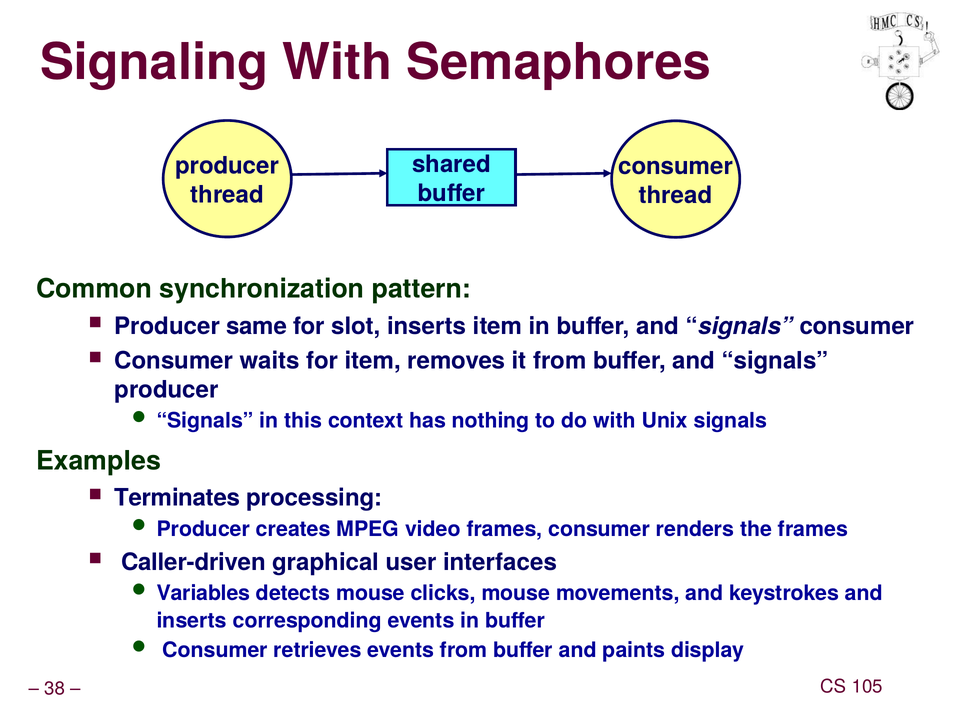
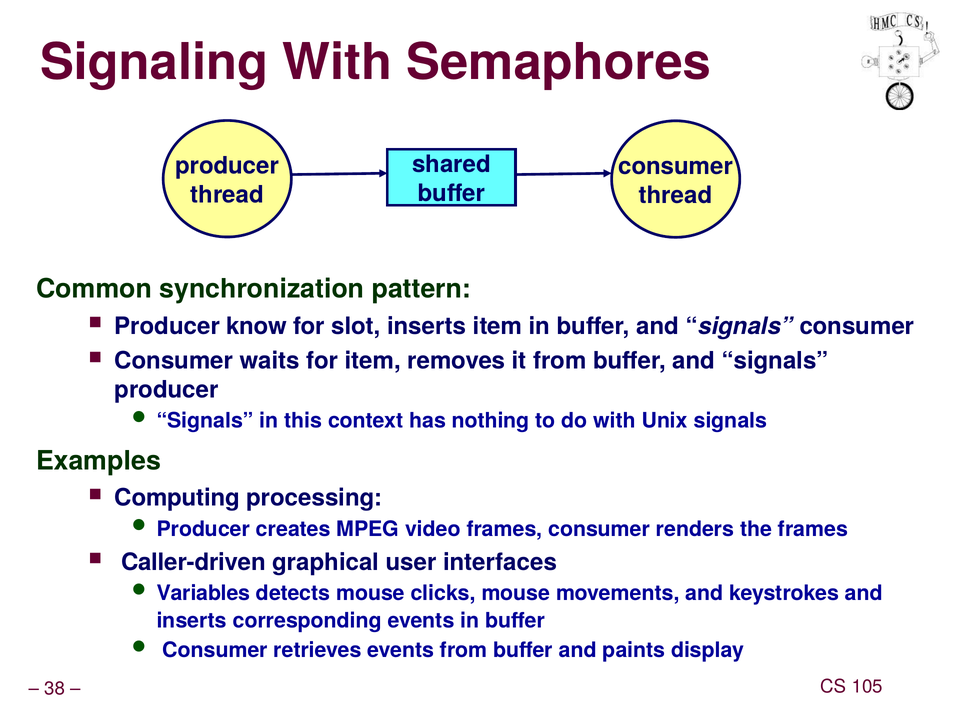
same: same -> know
Terminates: Terminates -> Computing
